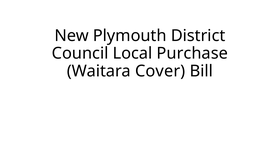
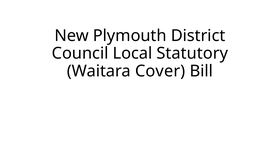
Purchase: Purchase -> Statutory
